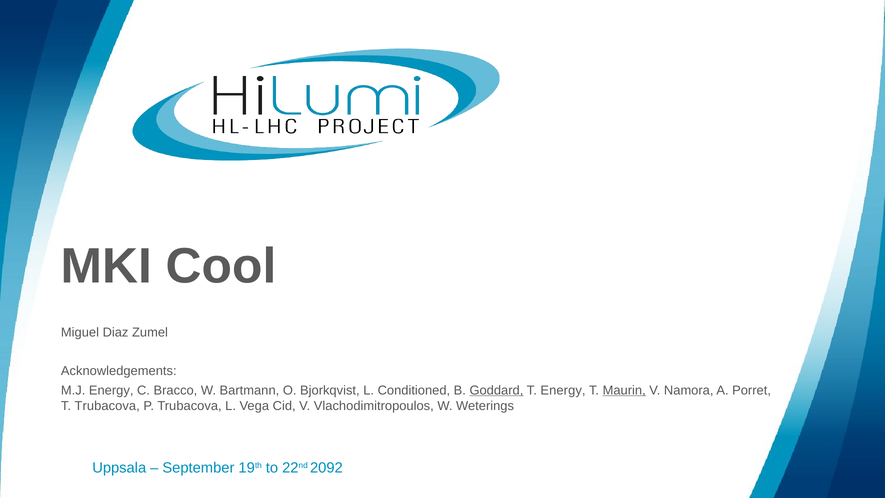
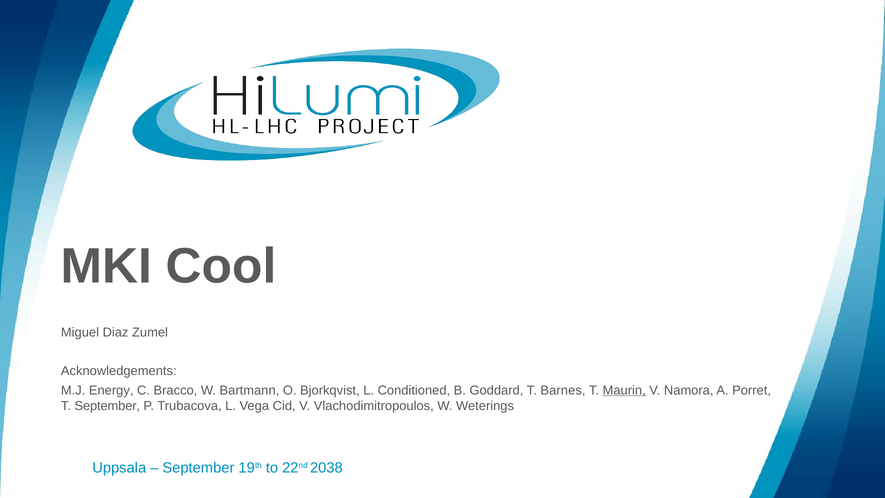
Goddard underline: present -> none
T Energy: Energy -> Barnes
T Trubacova: Trubacova -> September
2092: 2092 -> 2038
